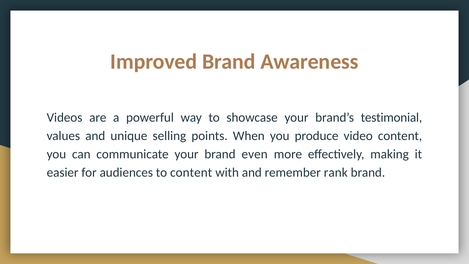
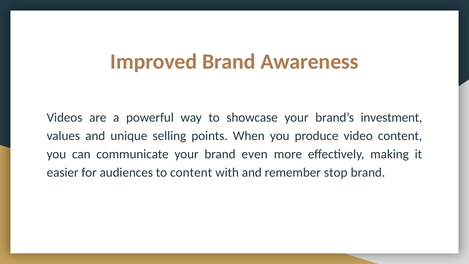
testimonial: testimonial -> investment
rank: rank -> stop
